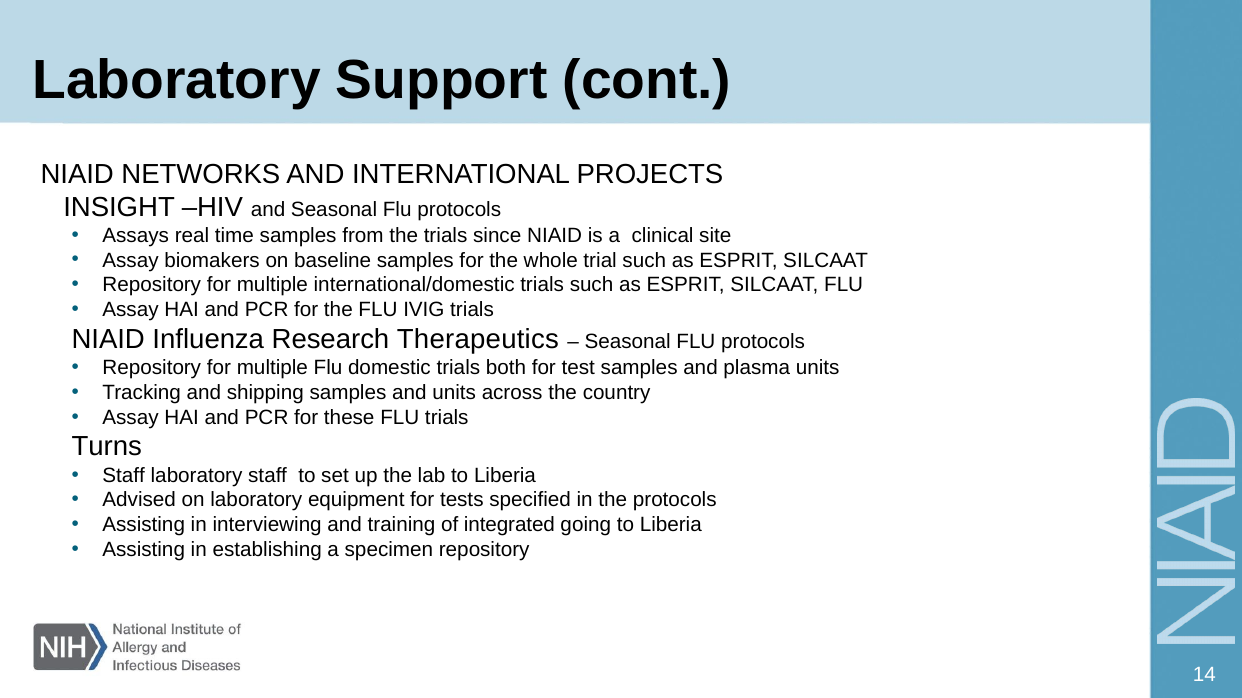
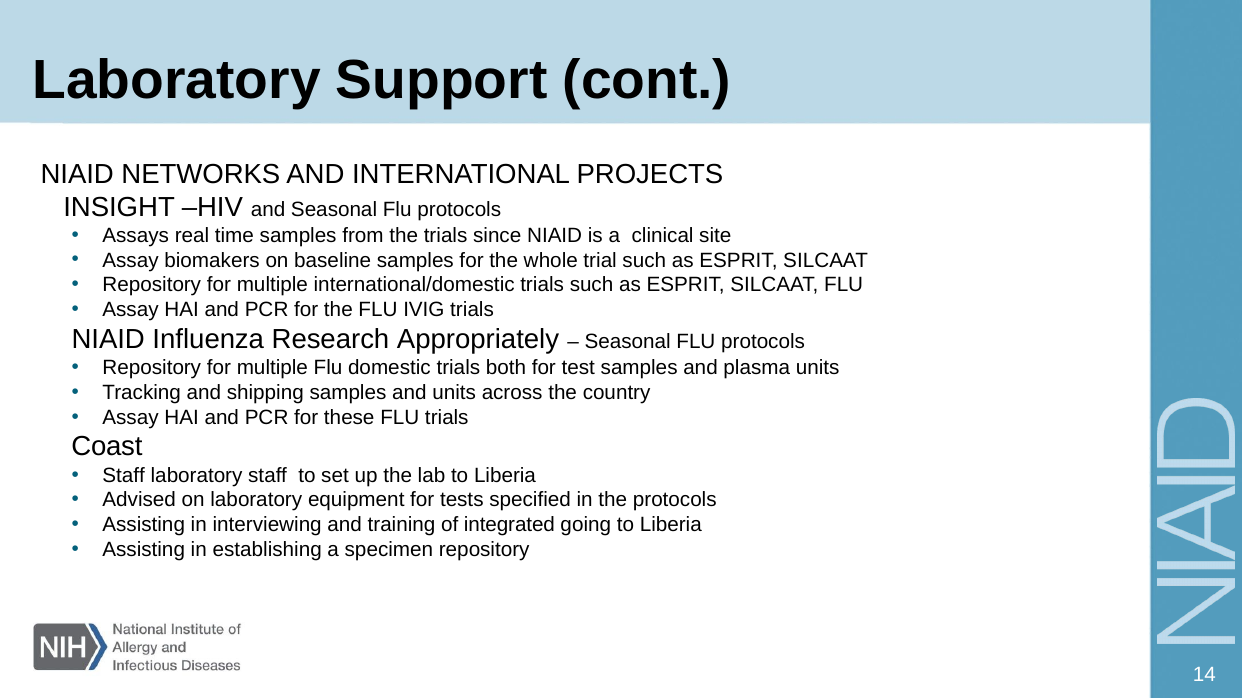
Therapeutics: Therapeutics -> Appropriately
Turns: Turns -> Coast
